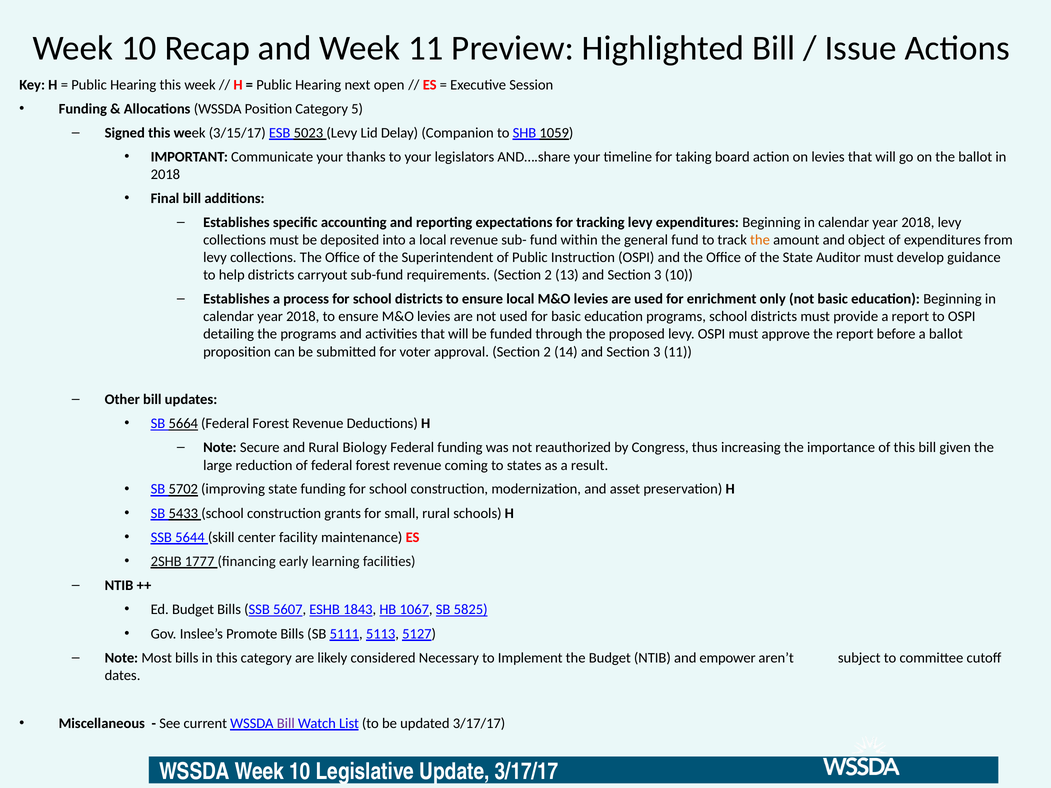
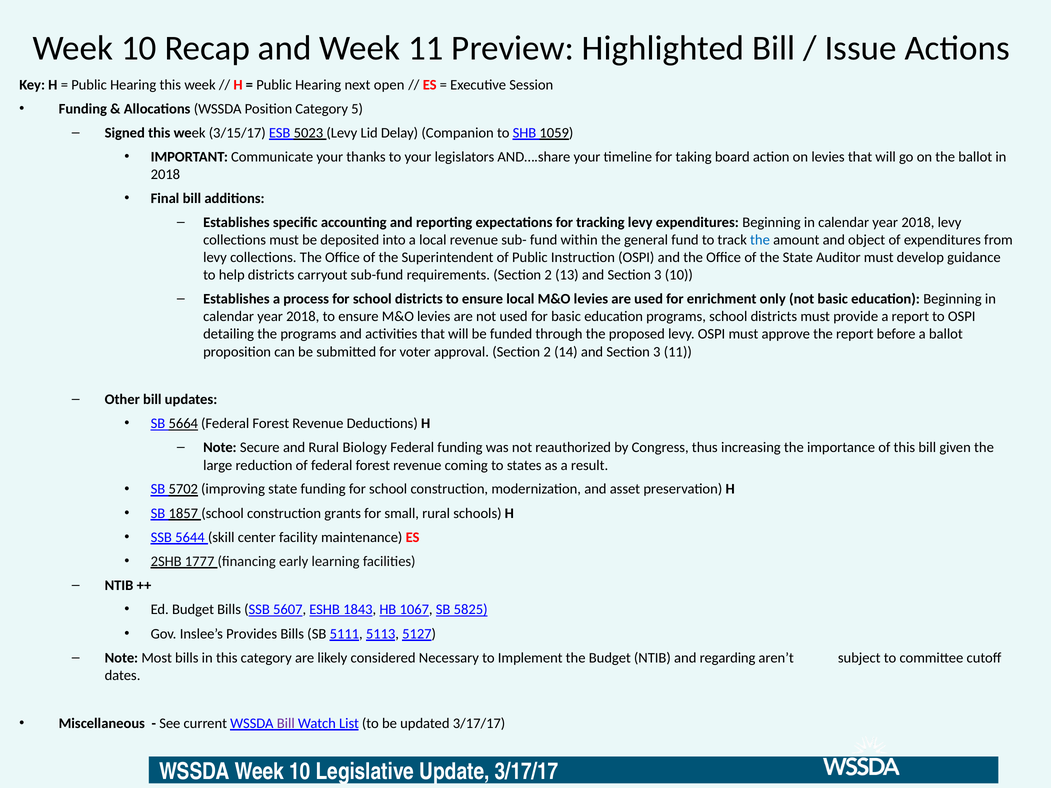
the at (760, 240) colour: orange -> blue
5433: 5433 -> 1857
Promote: Promote -> Provides
empower: empower -> regarding
